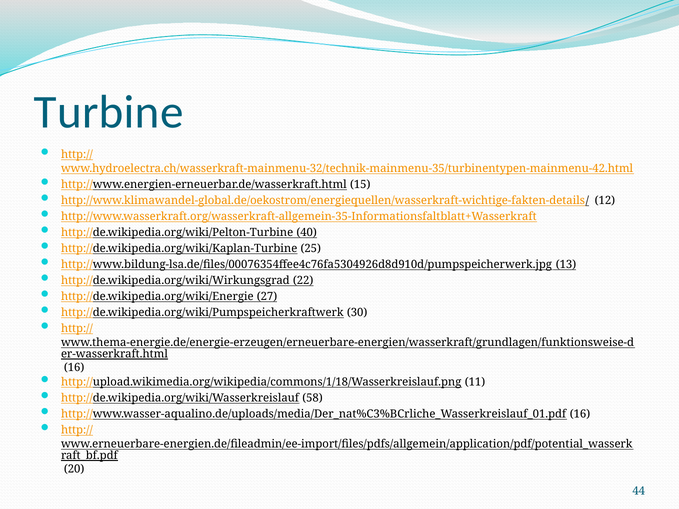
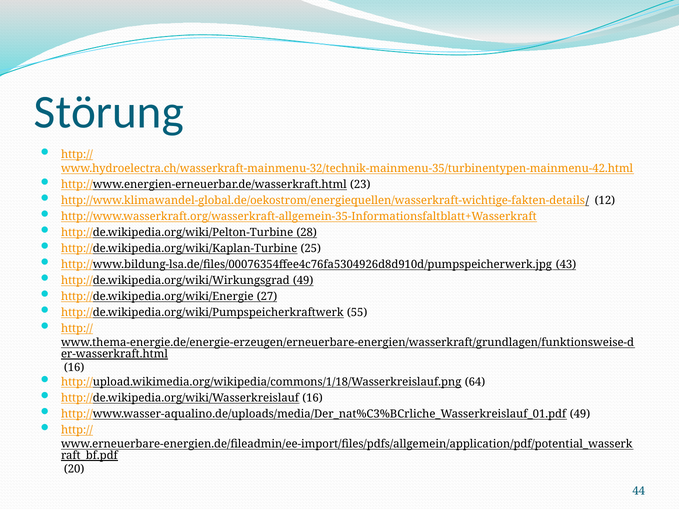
Turbine: Turbine -> Störung
15: 15 -> 23
40: 40 -> 28
13: 13 -> 43
http://de.wikipedia.org/wiki/Wirkungsgrad 22: 22 -> 49
30: 30 -> 55
11: 11 -> 64
http://de.wikipedia.org/wiki/Wasserkreislauf 58: 58 -> 16
http://www.wasser-aqualino.de/uploads/media/Der_nat%C3%BCrliche_Wasserkreislauf_01.pdf 16: 16 -> 49
